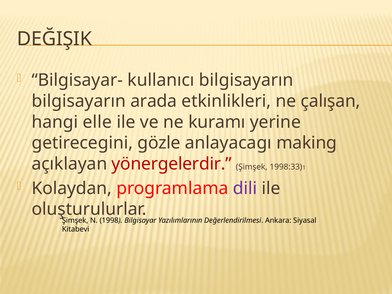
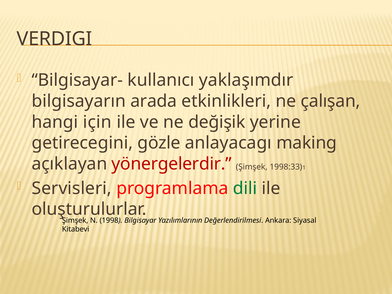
DEĞIŞIK: DEĞIŞIK -> VERDIGI
kullanıcı bilgisayarın: bilgisayarın -> yaklaşımdır
elle: elle -> için
kuramı: kuramı -> değişik
Kolaydan: Kolaydan -> Servisleri
dili colour: purple -> green
